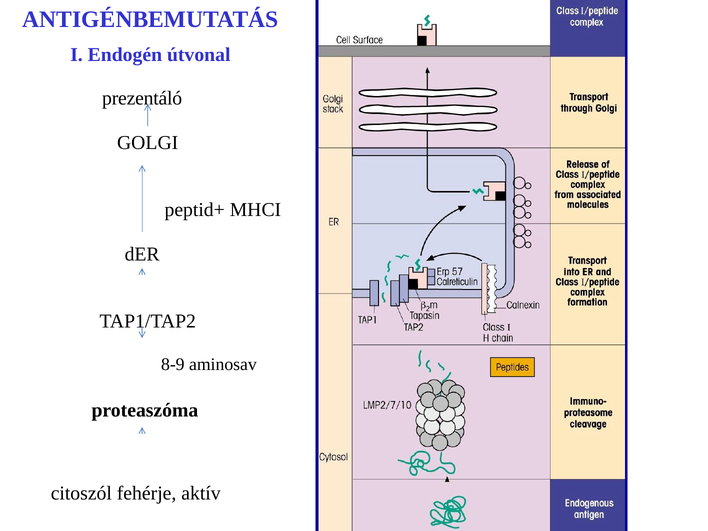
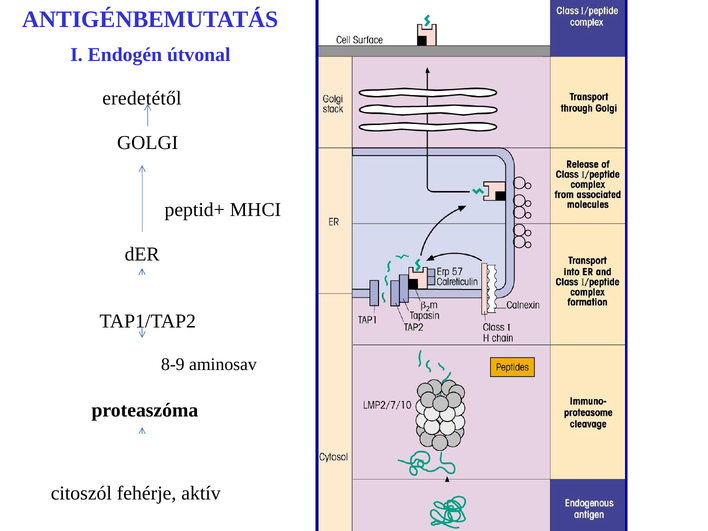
prezentáló: prezentáló -> eredetétől
